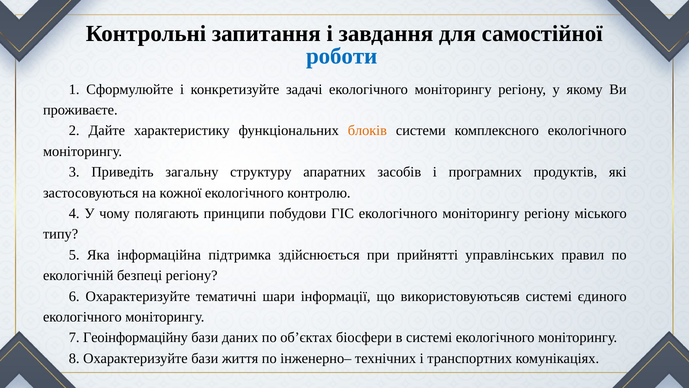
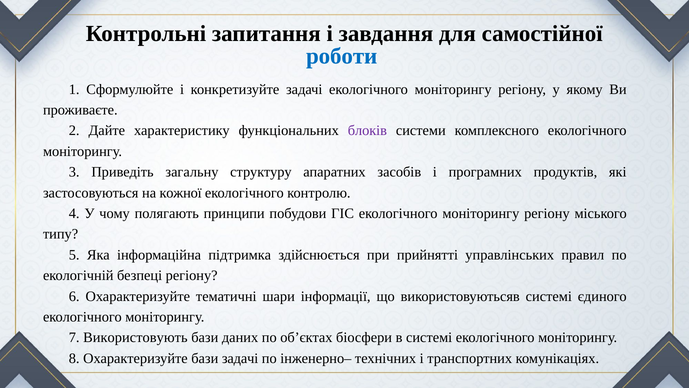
блоків colour: orange -> purple
Геоінформаційну: Геоінформаційну -> Використовують
бази життя: життя -> задачі
